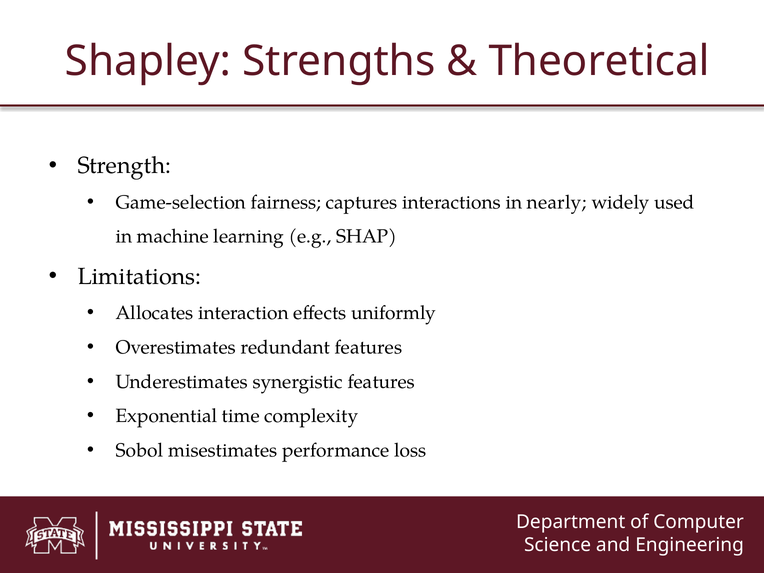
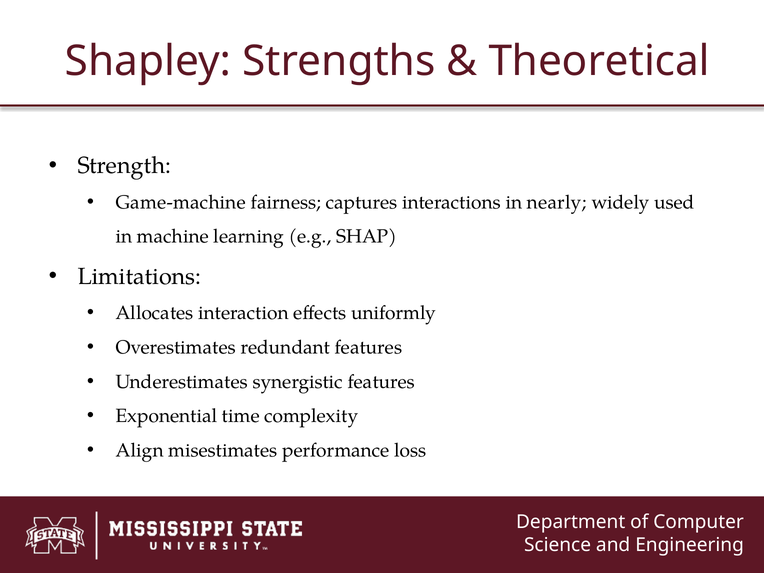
Game-selection: Game-selection -> Game-machine
Sobol: Sobol -> Align
